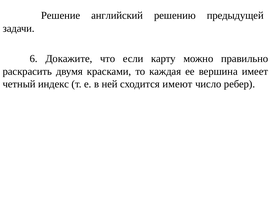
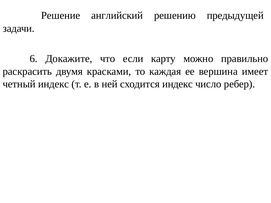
сходится имеют: имеют -> индекс
